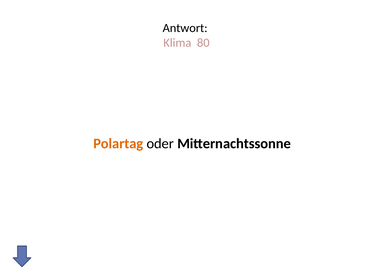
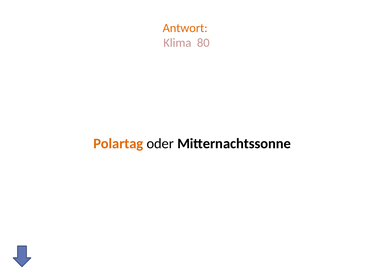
Antwort colour: black -> orange
